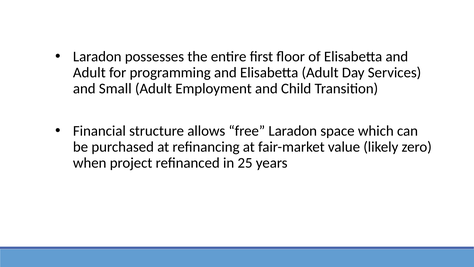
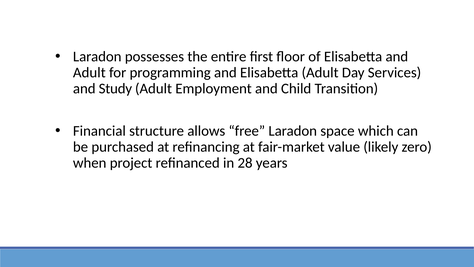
Small: Small -> Study
25: 25 -> 28
